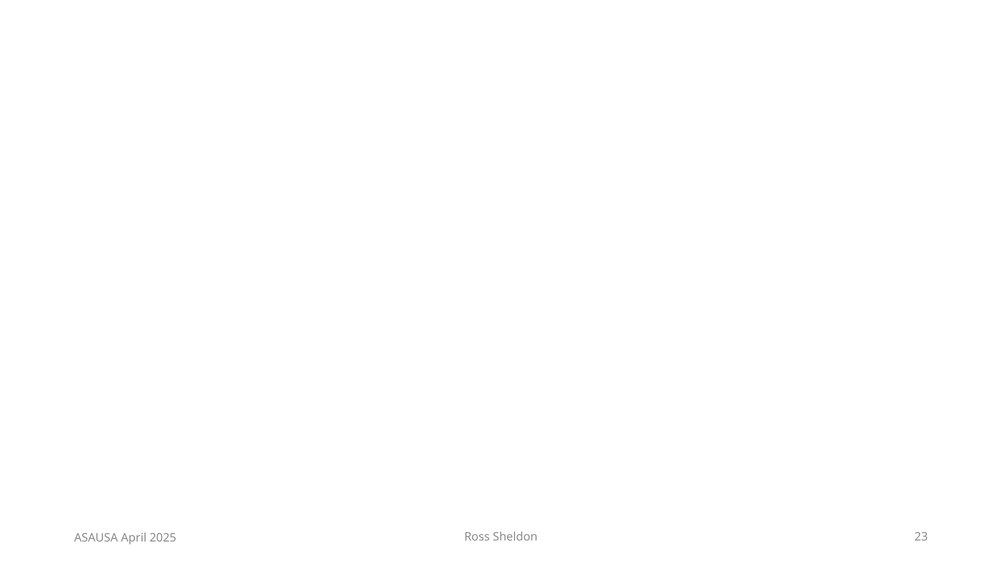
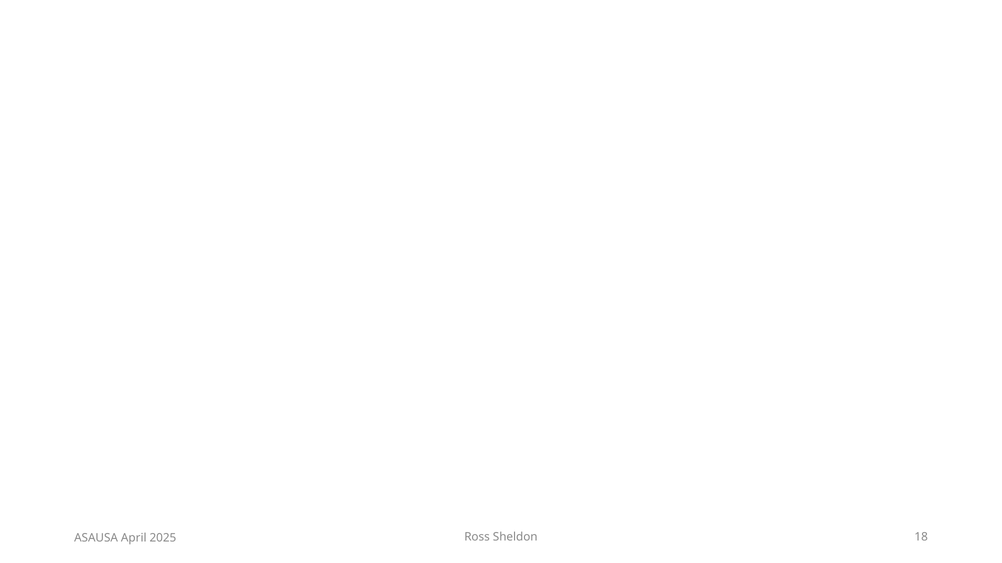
23: 23 -> 18
